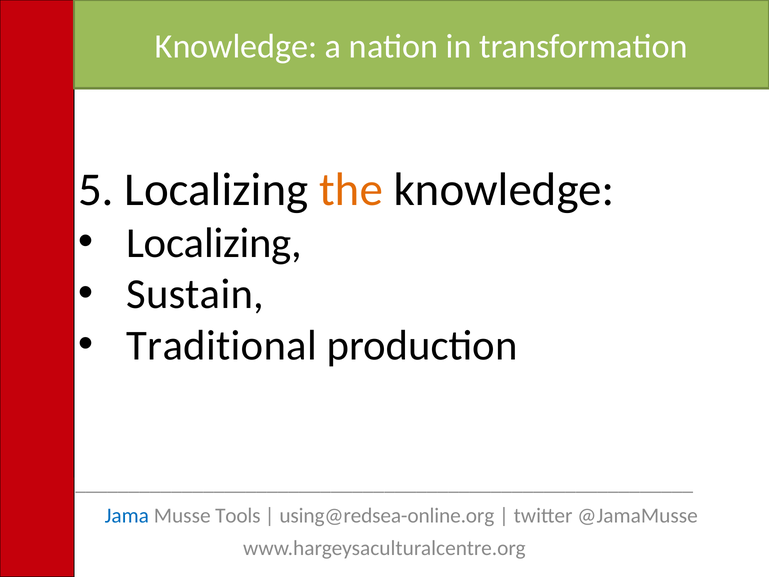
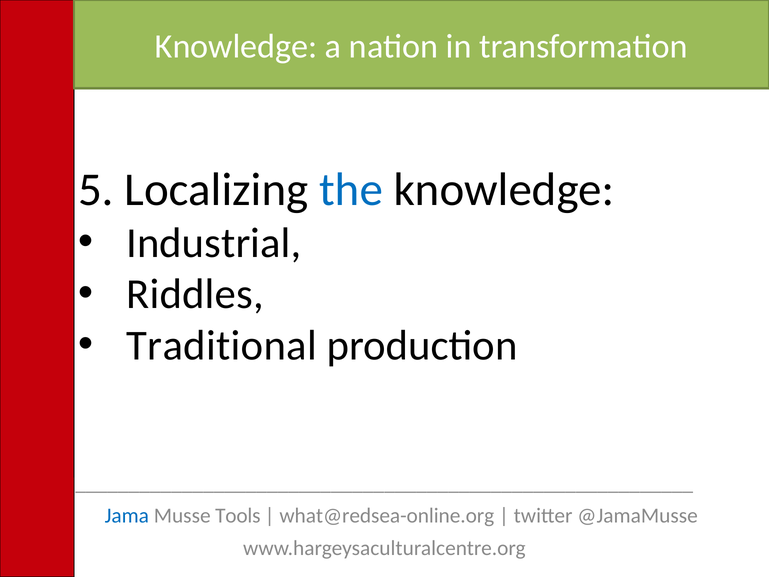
the colour: orange -> blue
Localizing at (214, 243): Localizing -> Industrial
Sustain: Sustain -> Riddles
using@redsea-online.org: using@redsea-online.org -> what@redsea-online.org
